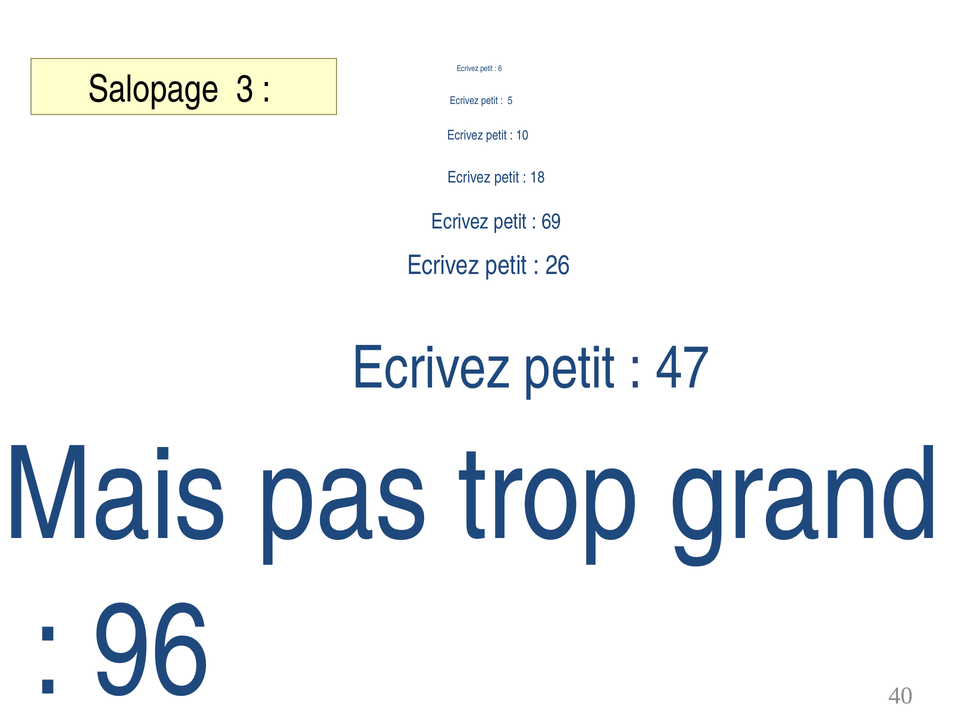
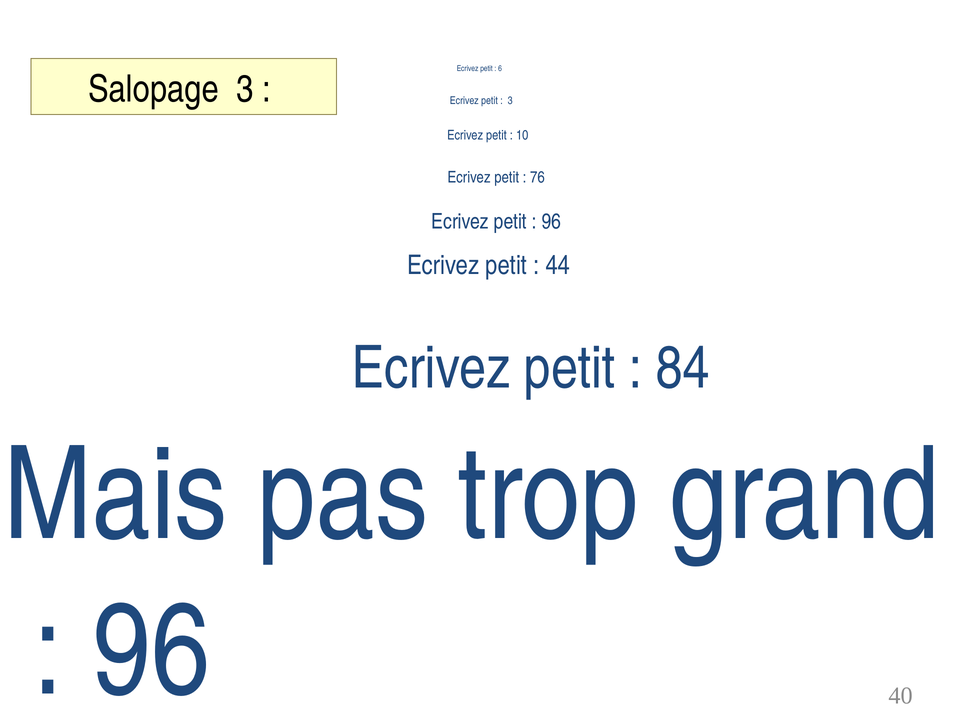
5 at (510, 101): 5 -> 3
18: 18 -> 76
69 at (551, 222): 69 -> 96
26: 26 -> 44
47: 47 -> 84
